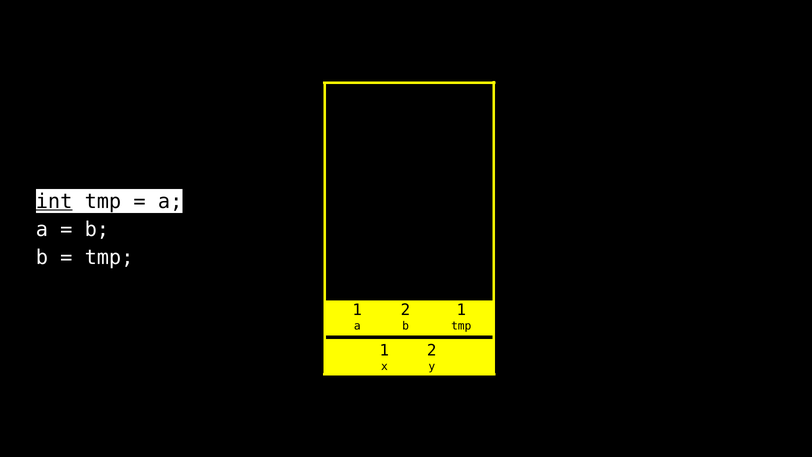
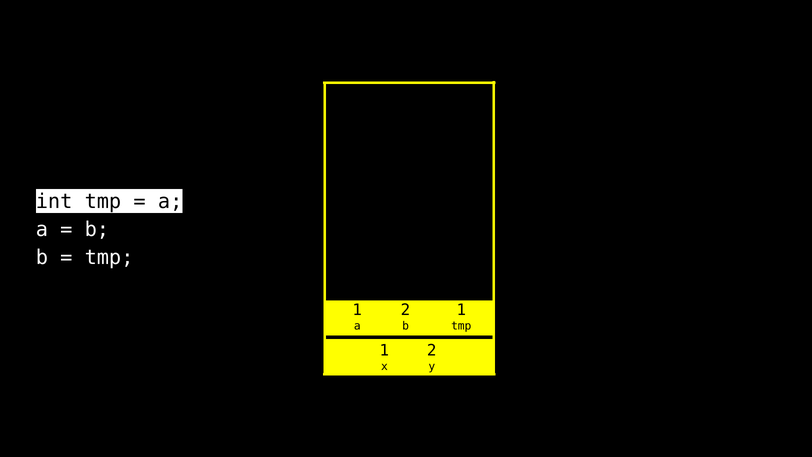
int underline: present -> none
